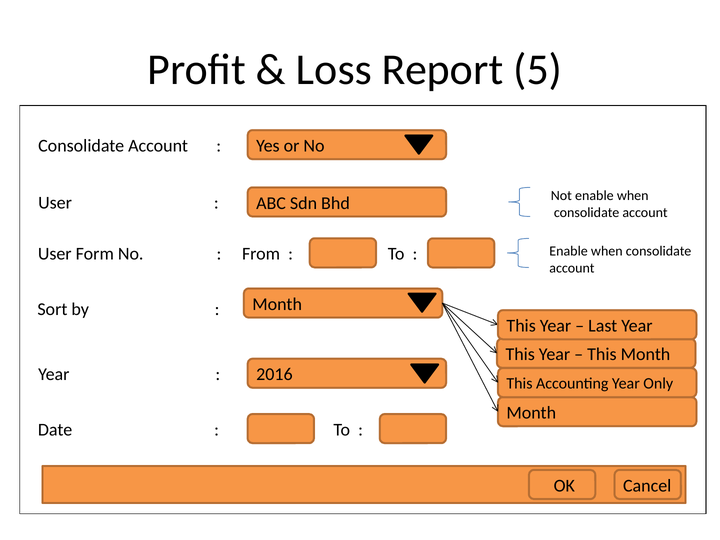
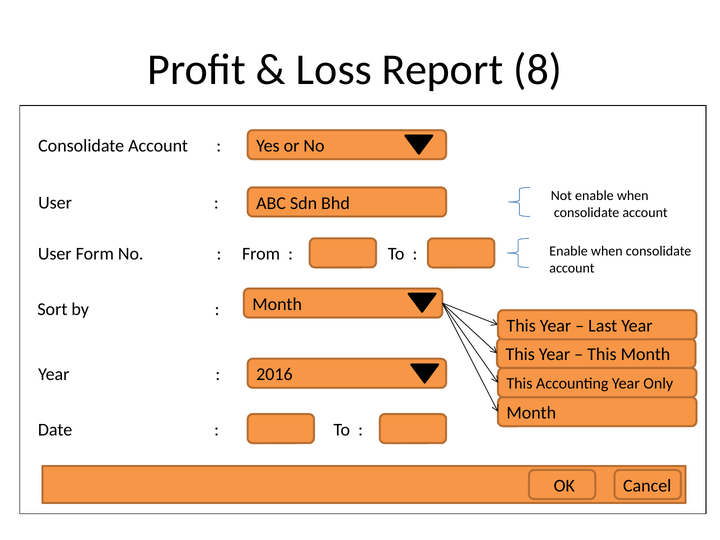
5: 5 -> 8
